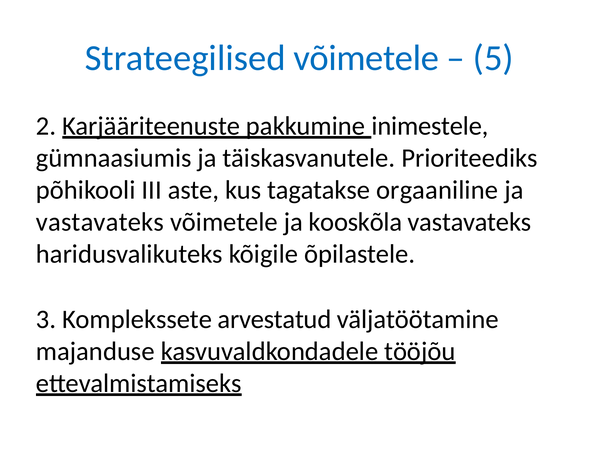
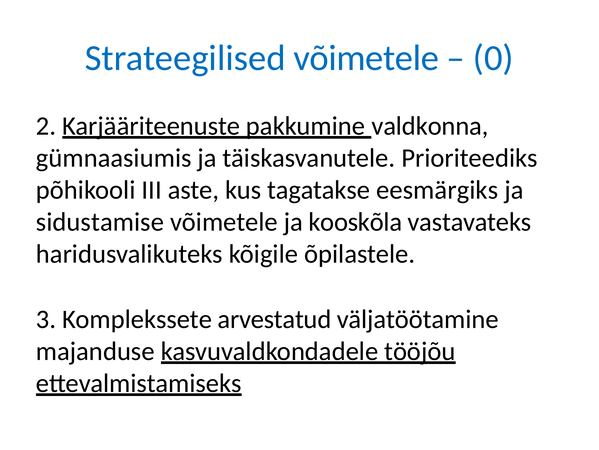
5: 5 -> 0
inimestele: inimestele -> valdkonna
orgaaniline: orgaaniline -> eesmärgiks
vastavateks at (100, 222): vastavateks -> sidustamise
